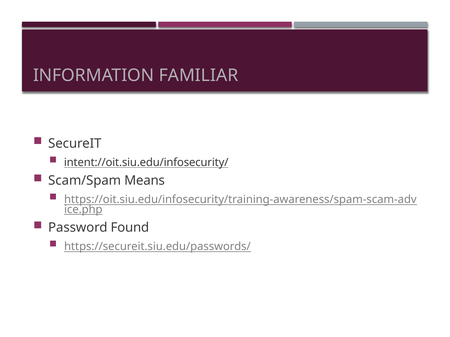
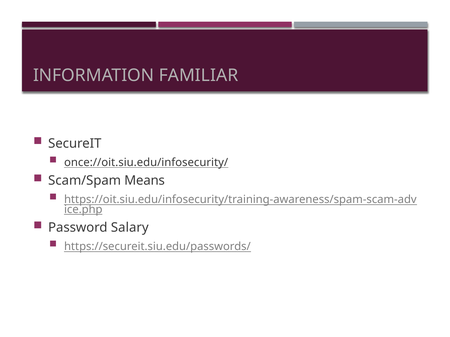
intent://oit.siu.edu/infosecurity/: intent://oit.siu.edu/infosecurity/ -> once://oit.siu.edu/infosecurity/
Found: Found -> Salary
